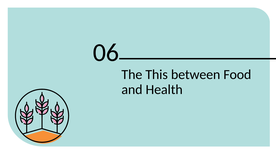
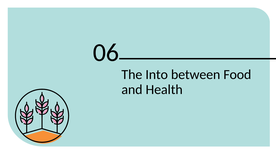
This: This -> Into
